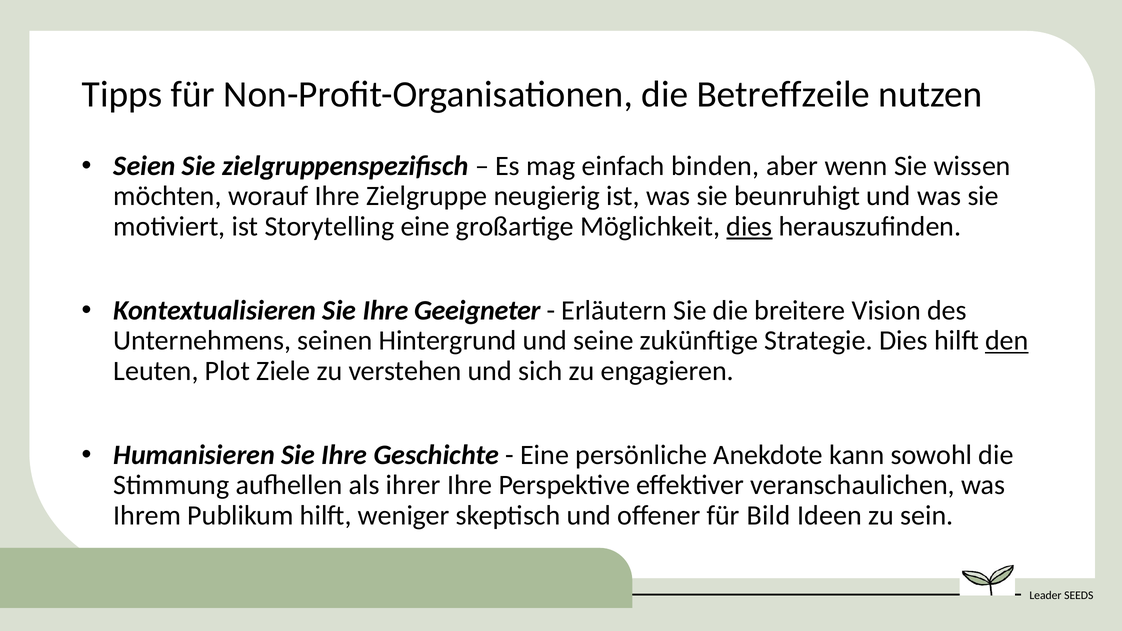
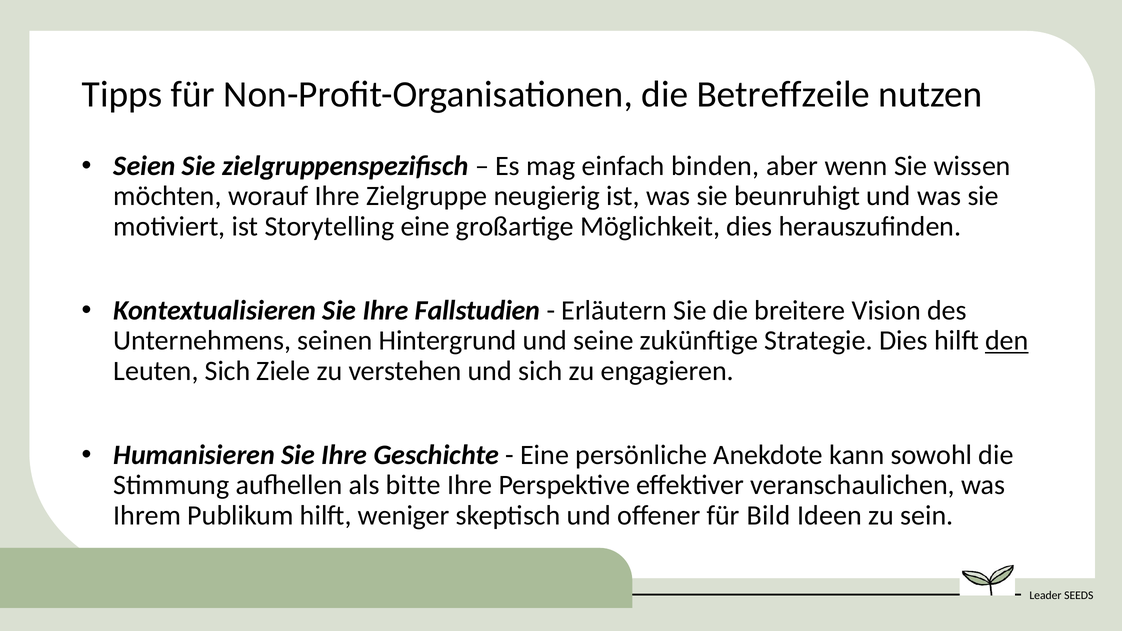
dies at (749, 227) underline: present -> none
Geeigneter: Geeigneter -> Fallstudien
Leuten Plot: Plot -> Sich
ihrer: ihrer -> bitte
